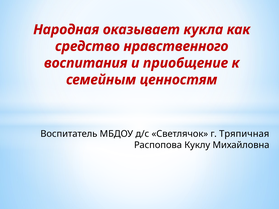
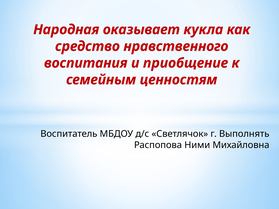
Тряпичная: Тряпичная -> Выполнять
Куклу: Куклу -> Ними
